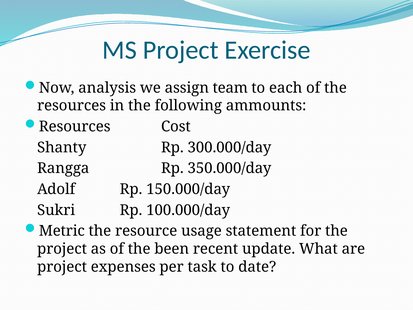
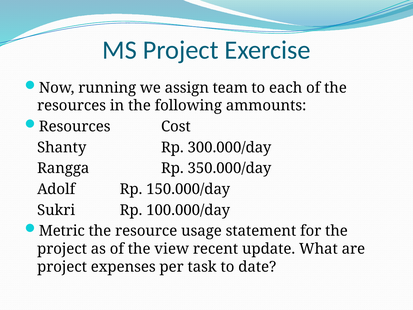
analysis: analysis -> running
been: been -> view
